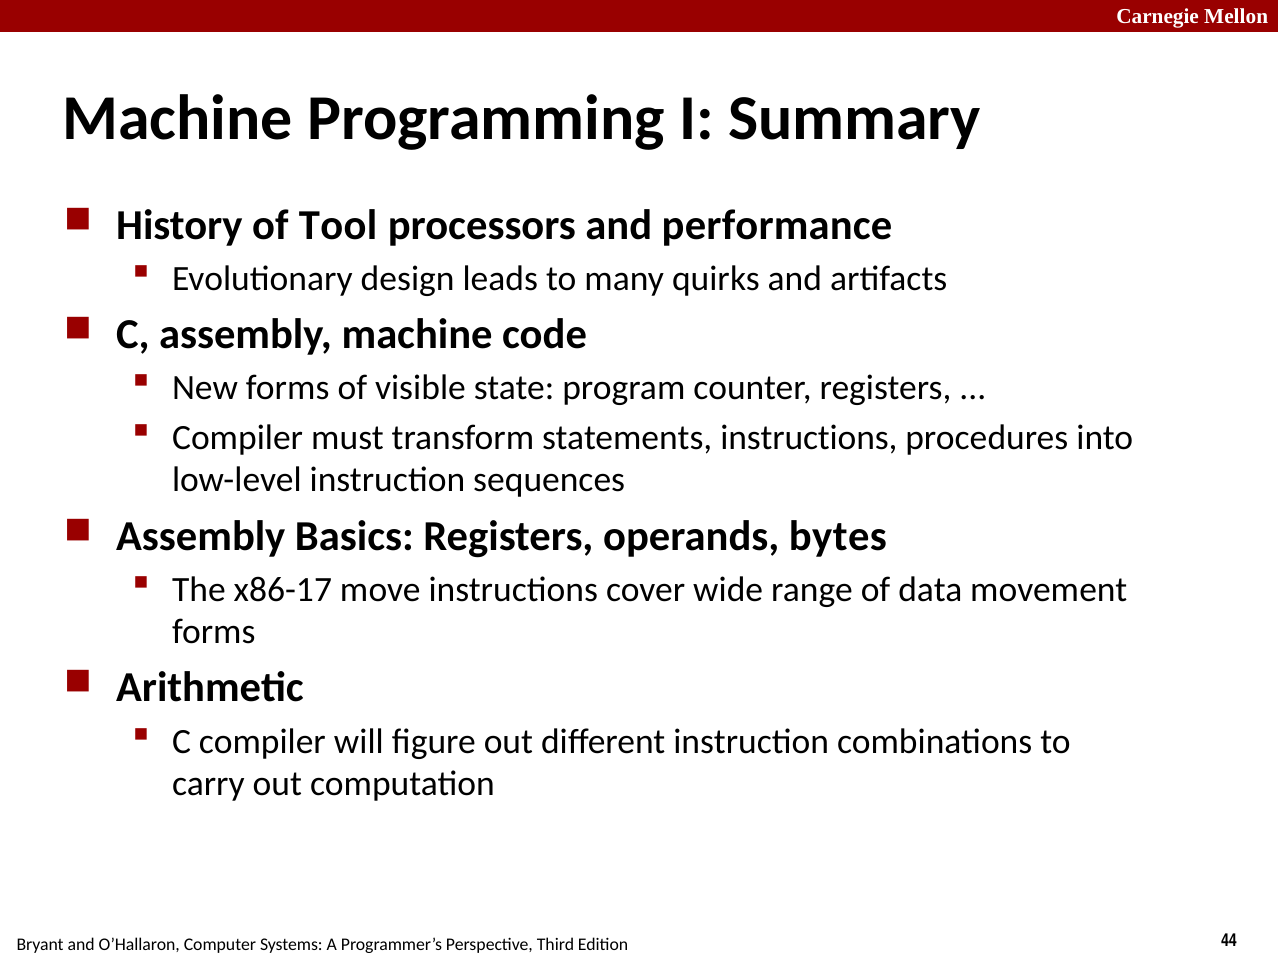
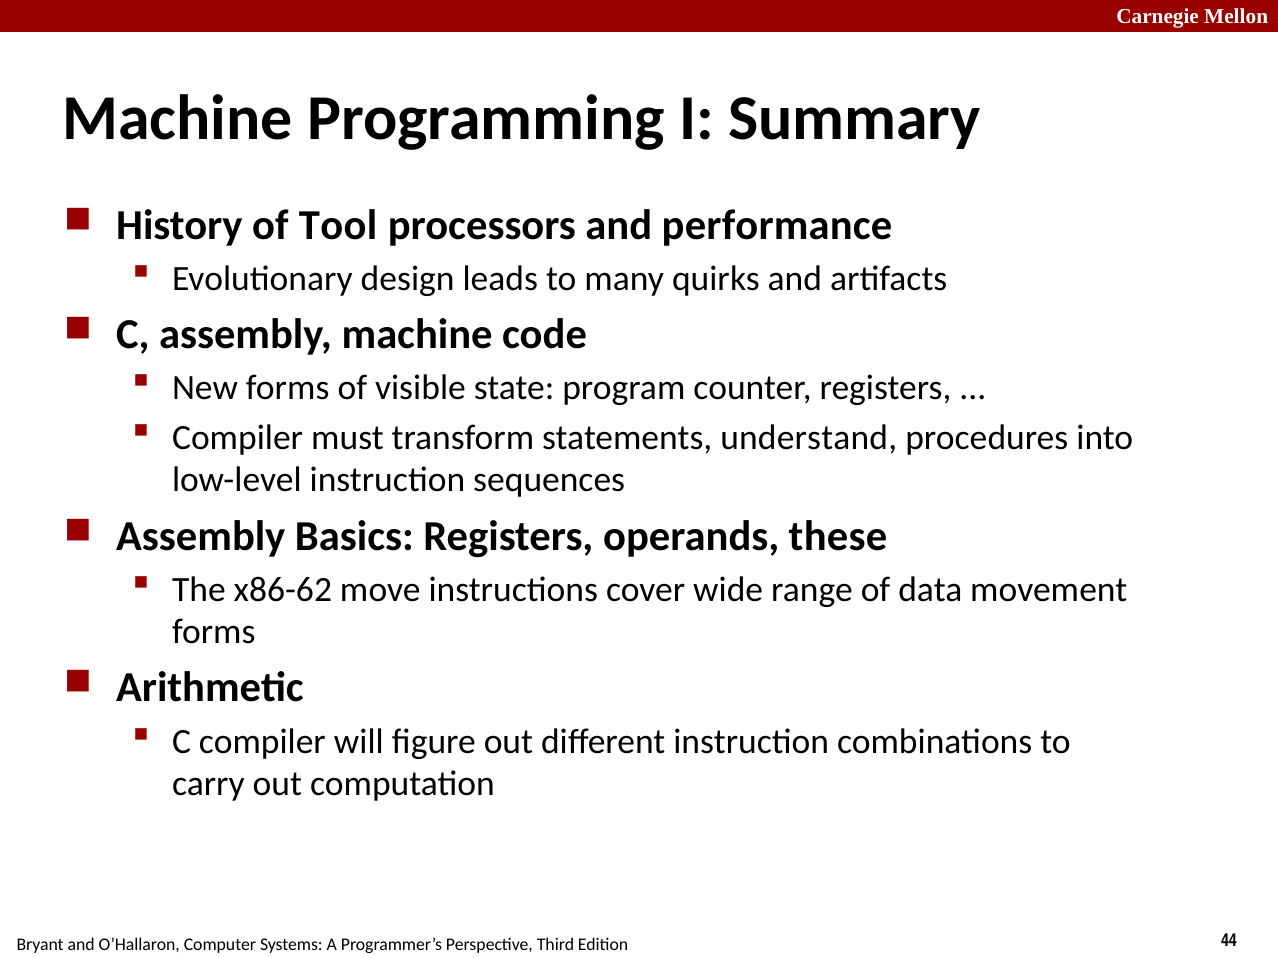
statements instructions: instructions -> understand
bytes: bytes -> these
x86-17: x86-17 -> x86-62
